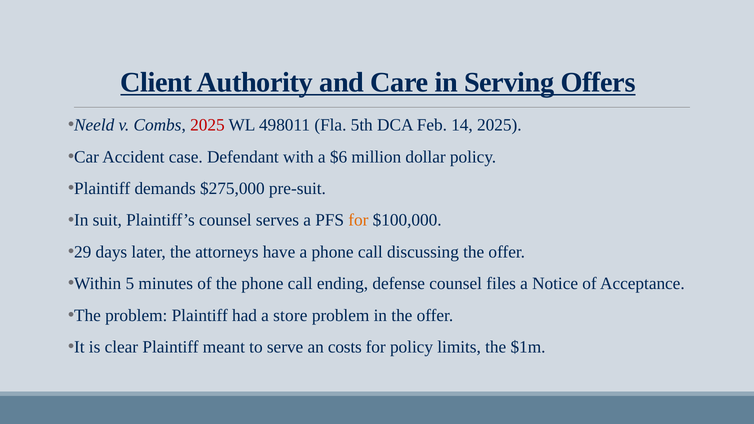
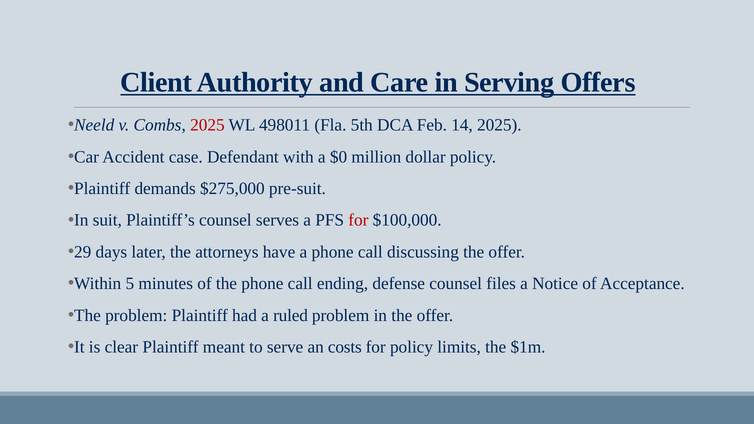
$6: $6 -> $0
for at (358, 220) colour: orange -> red
store: store -> ruled
